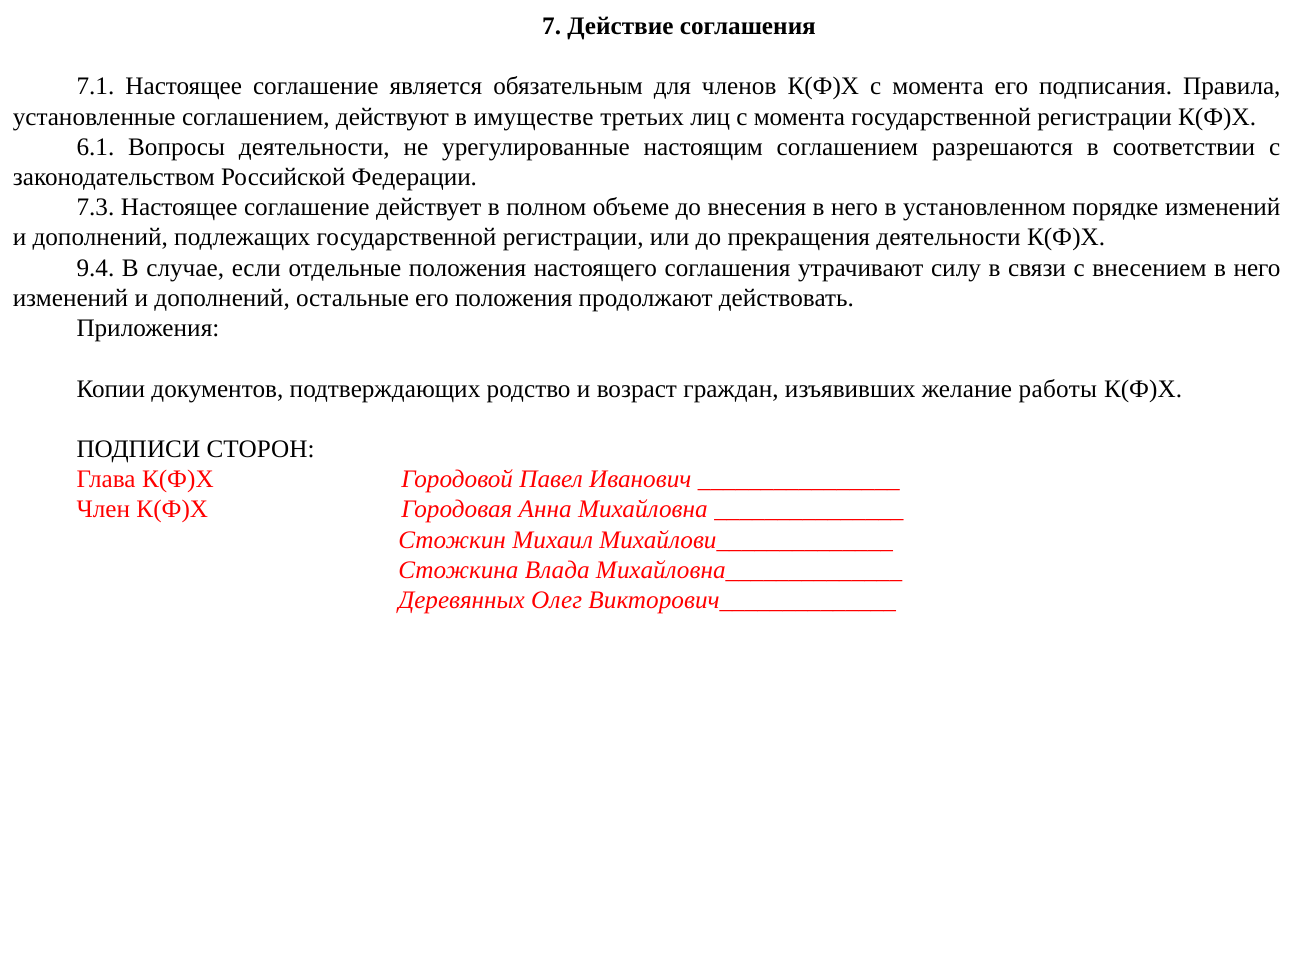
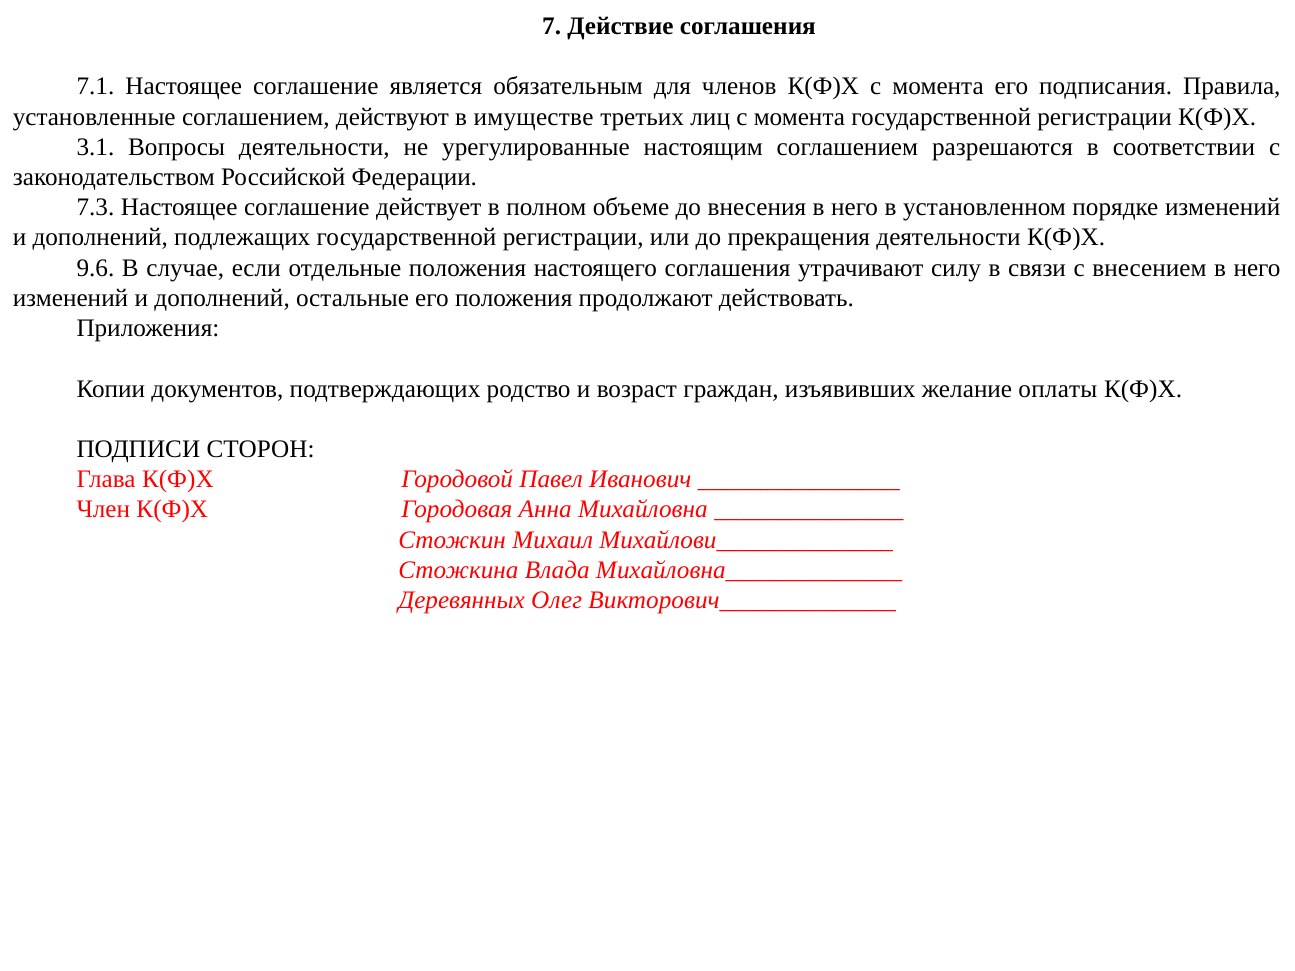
6.1: 6.1 -> 3.1
9.4: 9.4 -> 9.6
работы: работы -> оплаты
